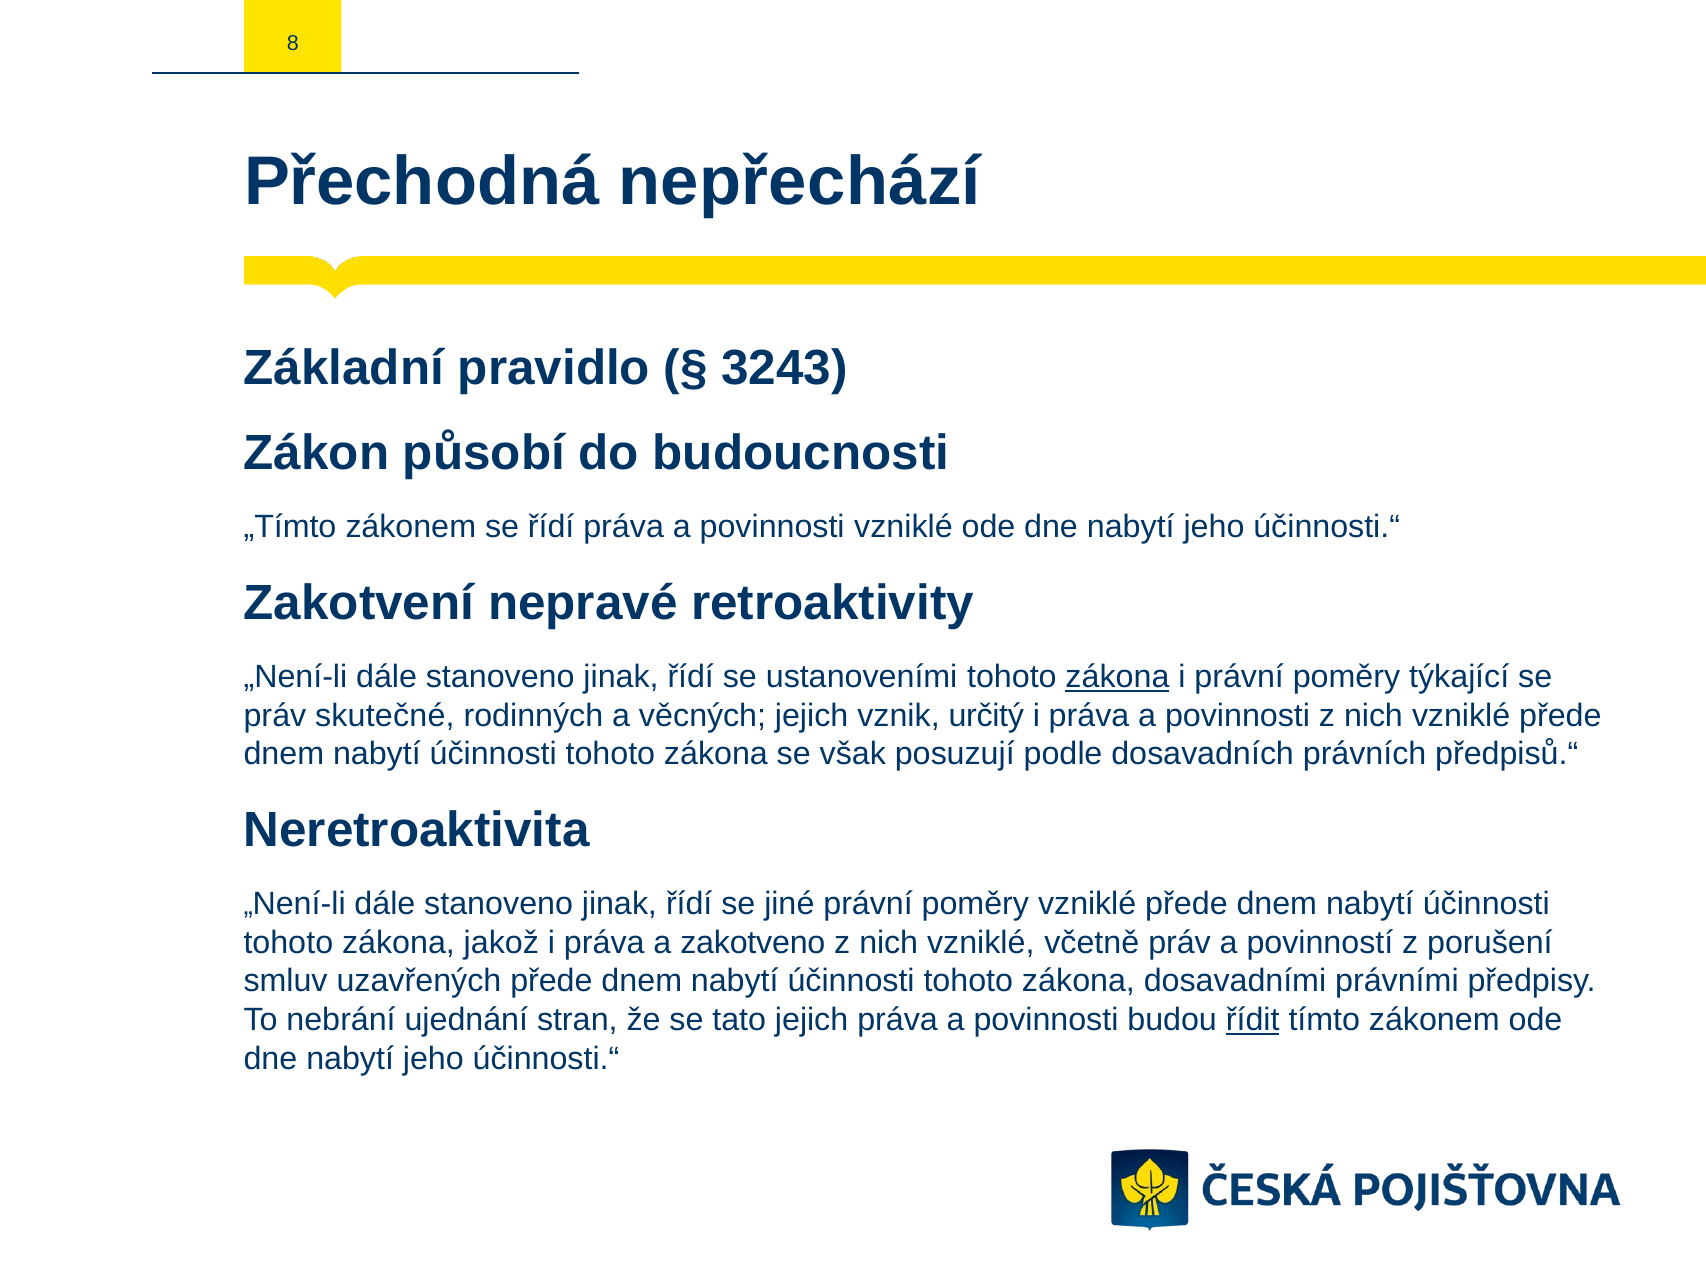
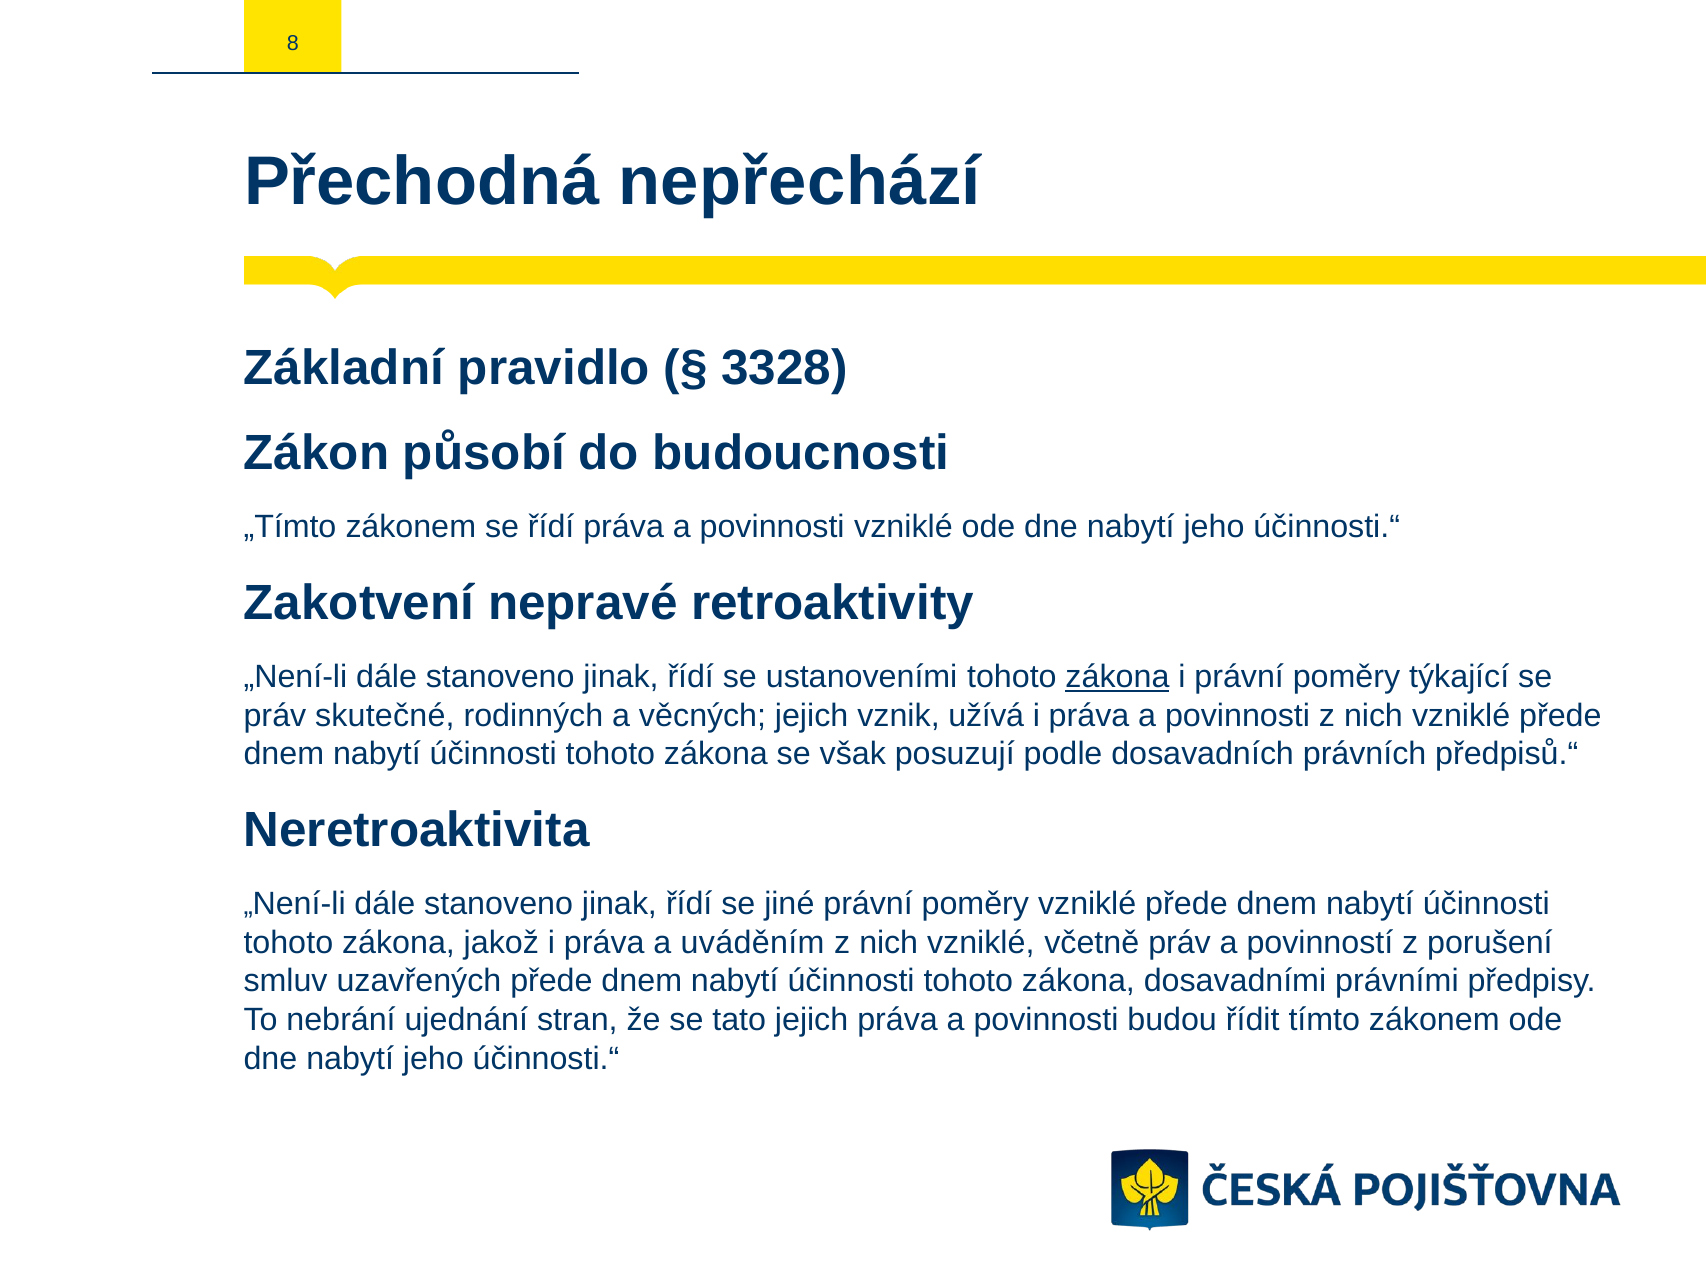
3243: 3243 -> 3328
určitý: určitý -> užívá
zakotveno: zakotveno -> uváděním
řídit underline: present -> none
